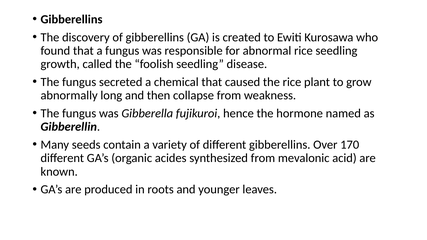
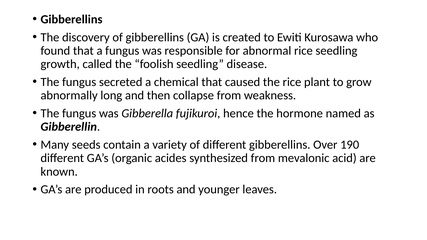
170: 170 -> 190
